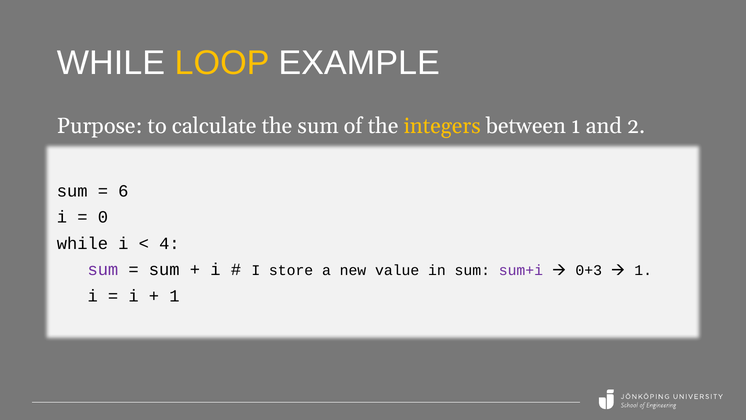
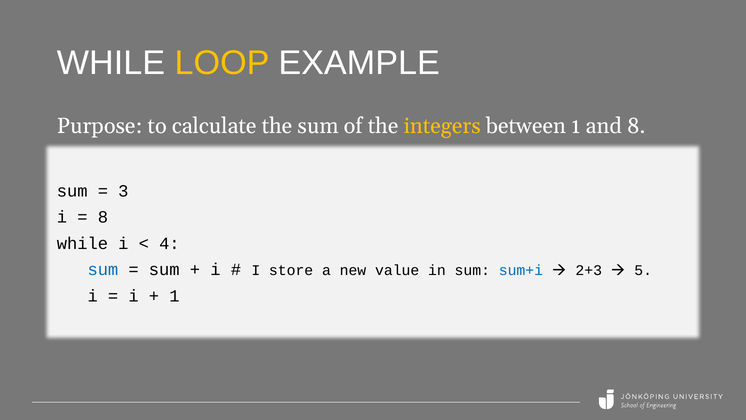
and 2: 2 -> 8
6: 6 -> 3
0 at (103, 217): 0 -> 8
sum at (103, 270) colour: purple -> blue
sum+i colour: purple -> blue
0+3: 0+3 -> 2+3
1 at (643, 270): 1 -> 5
